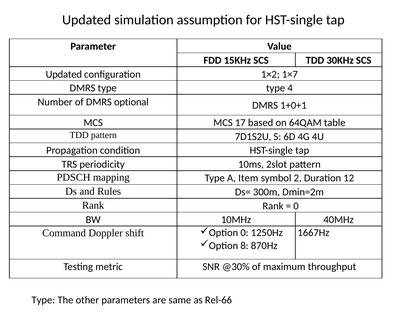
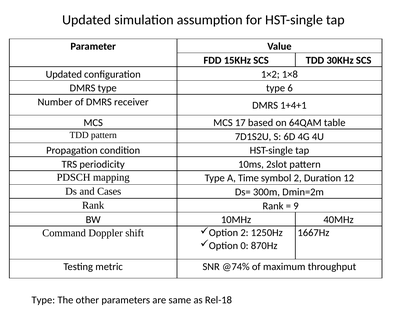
1×7: 1×7 -> 1×8
4: 4 -> 6
optional: optional -> receiver
1+0+1: 1+0+1 -> 1+4+1
Item: Item -> Time
Rules: Rules -> Cases
0 at (296, 206): 0 -> 9
0 at (244, 233): 0 -> 2
8: 8 -> 0
@30%: @30% -> @74%
Rel-66: Rel-66 -> Rel-18
